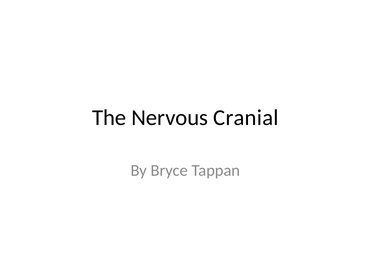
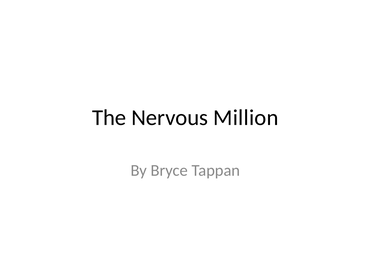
Cranial: Cranial -> Million
